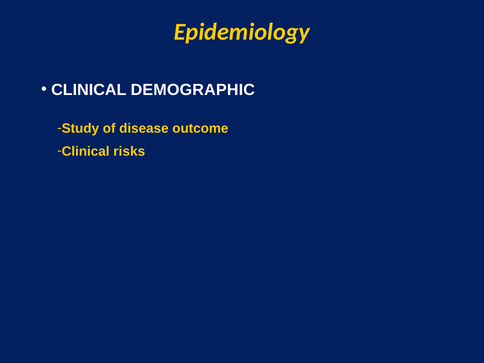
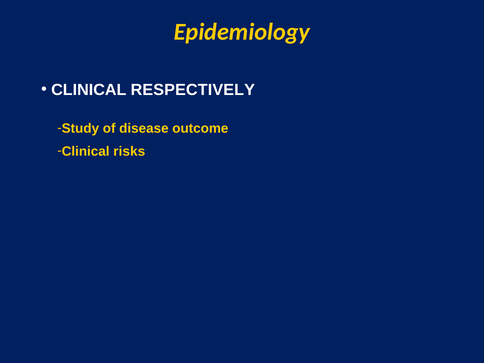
DEMOGRAPHIC: DEMOGRAPHIC -> RESPECTIVELY
